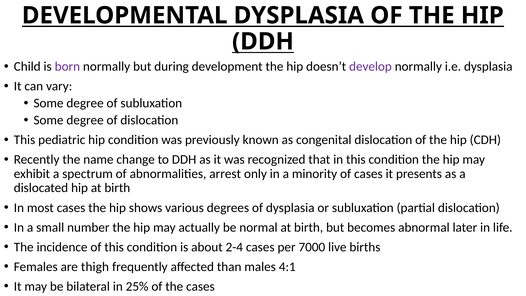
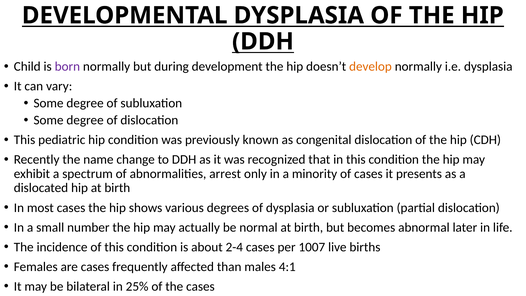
develop colour: purple -> orange
7000: 7000 -> 1007
are thigh: thigh -> cases
